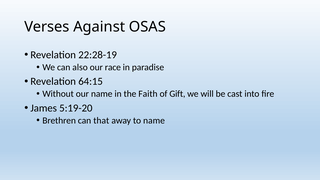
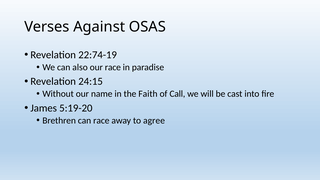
22:28-19: 22:28-19 -> 22:74-19
64:15: 64:15 -> 24:15
Gift: Gift -> Call
can that: that -> race
to name: name -> agree
